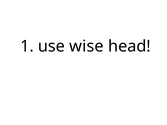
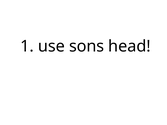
wise: wise -> sons
